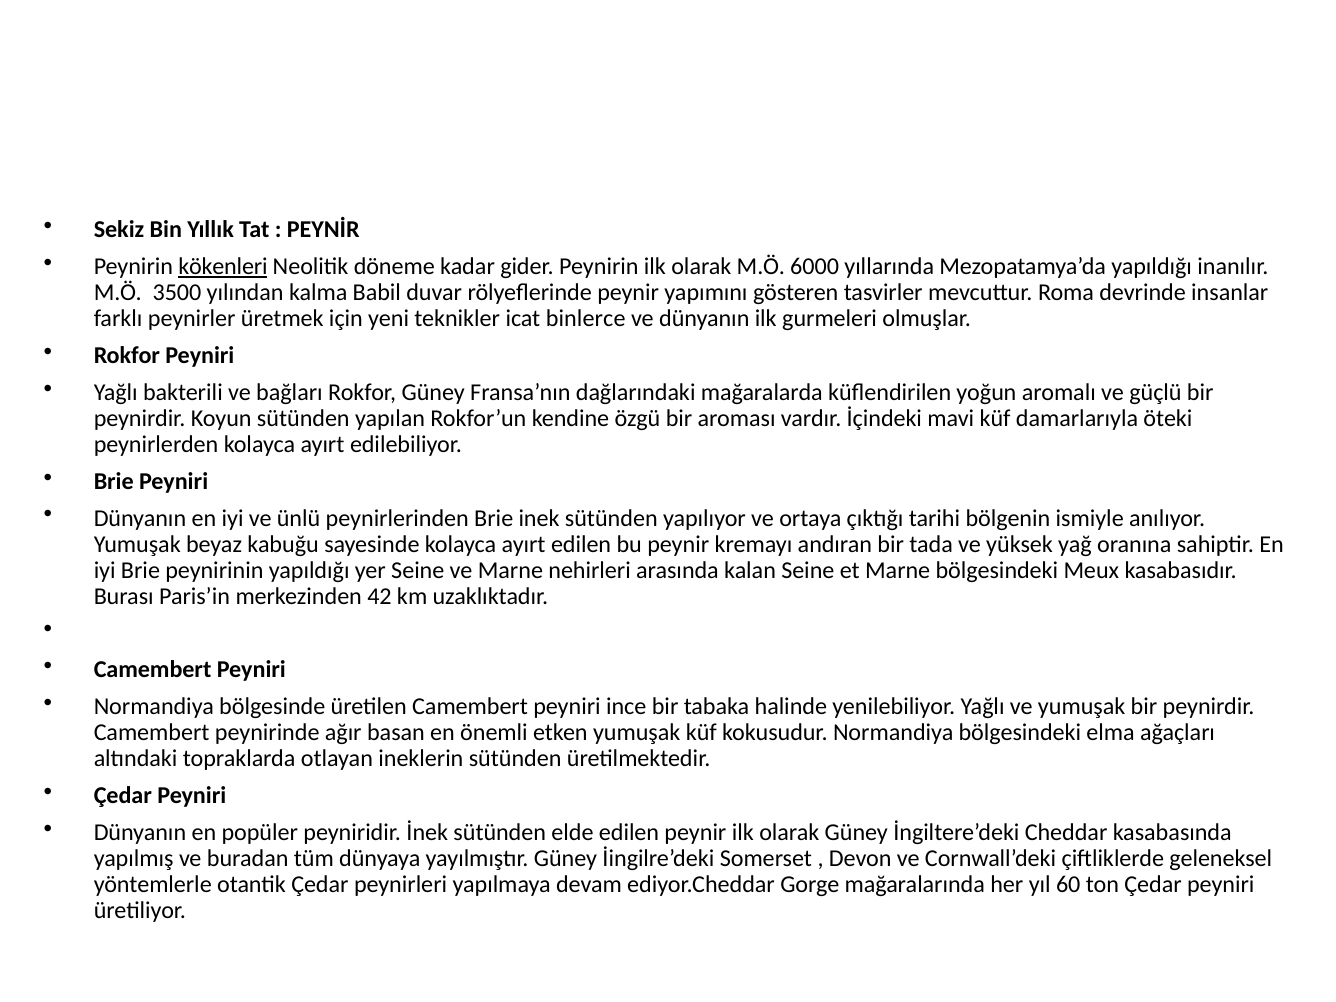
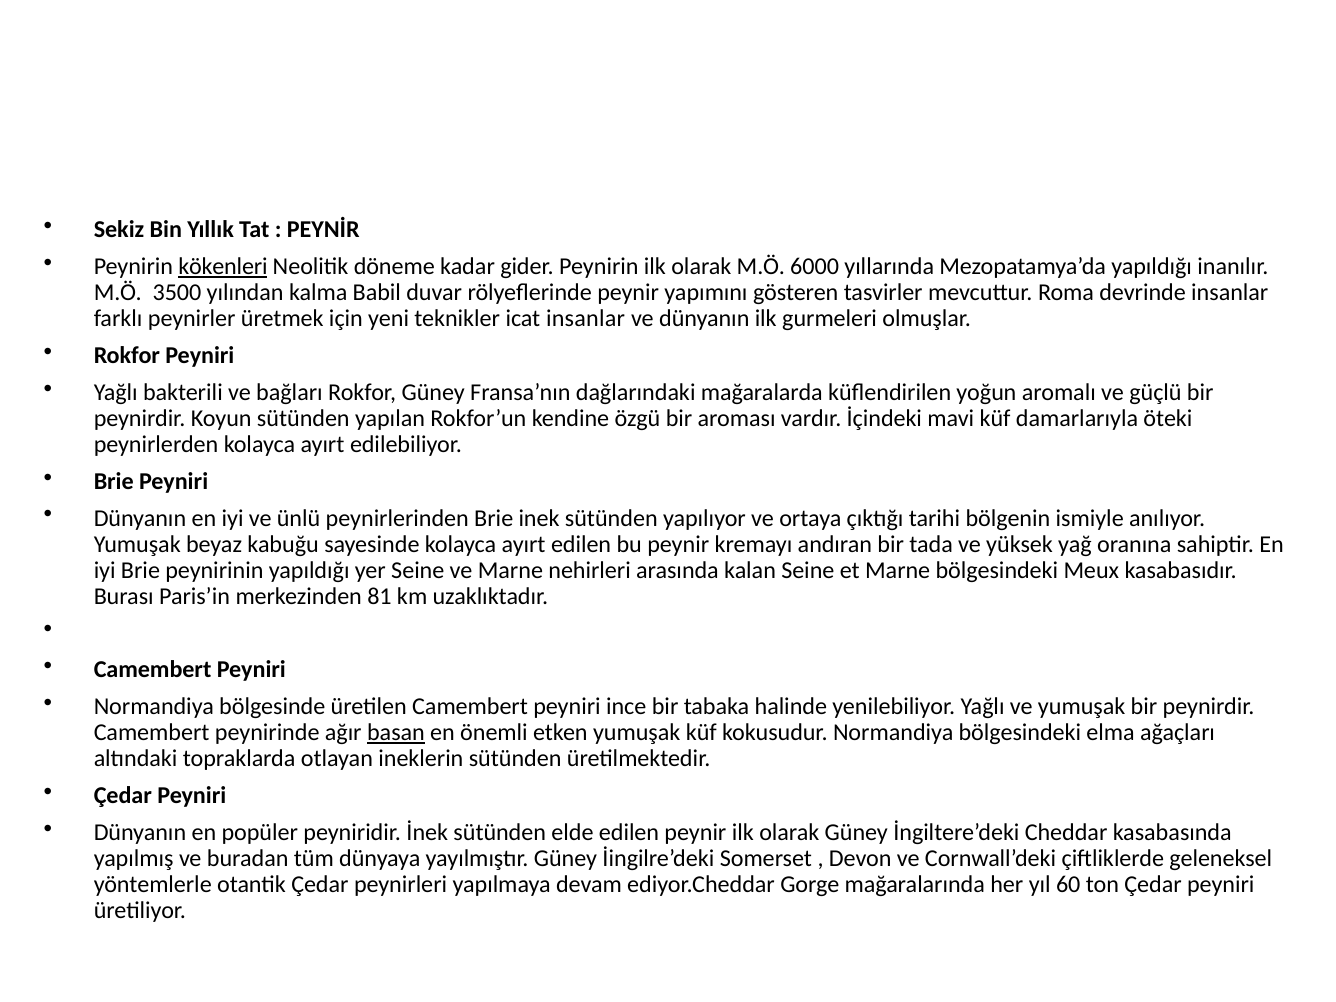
icat binlerce: binlerce -> insanlar
42: 42 -> 81
basan underline: none -> present
